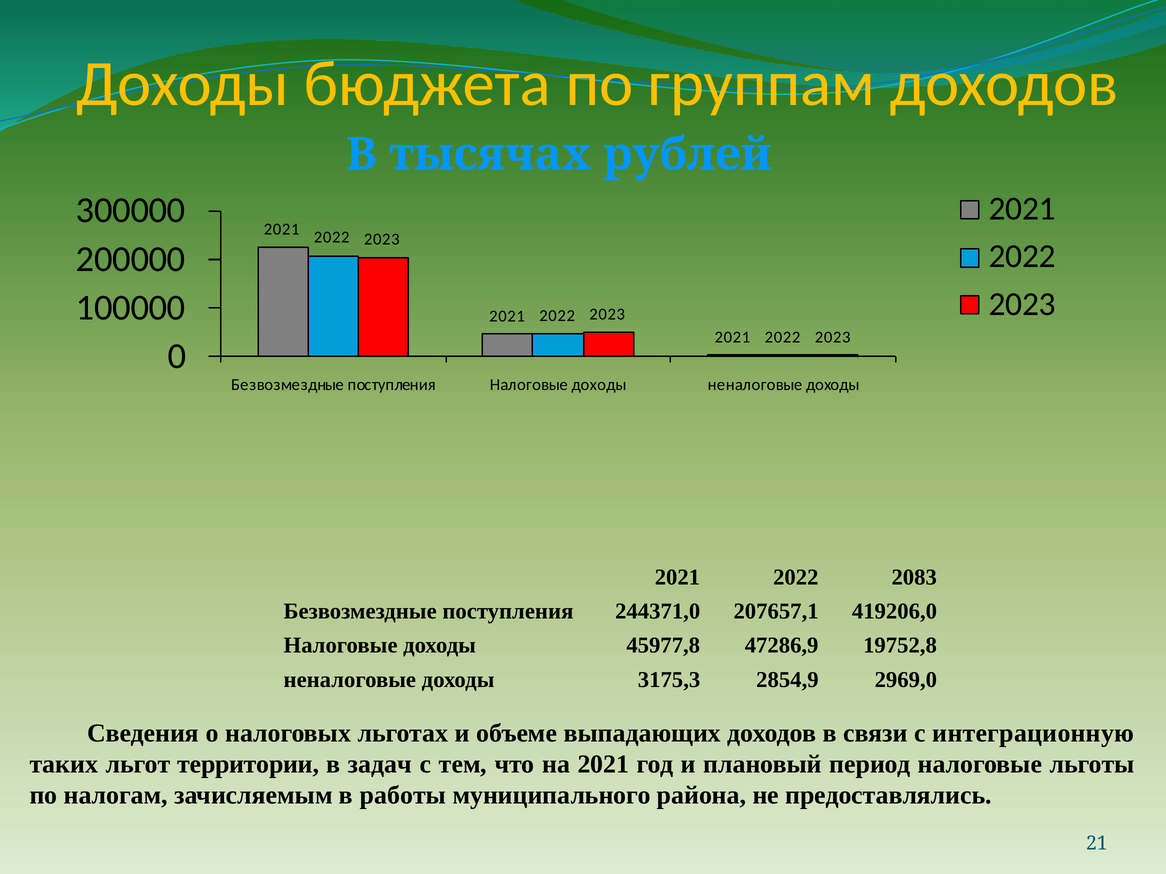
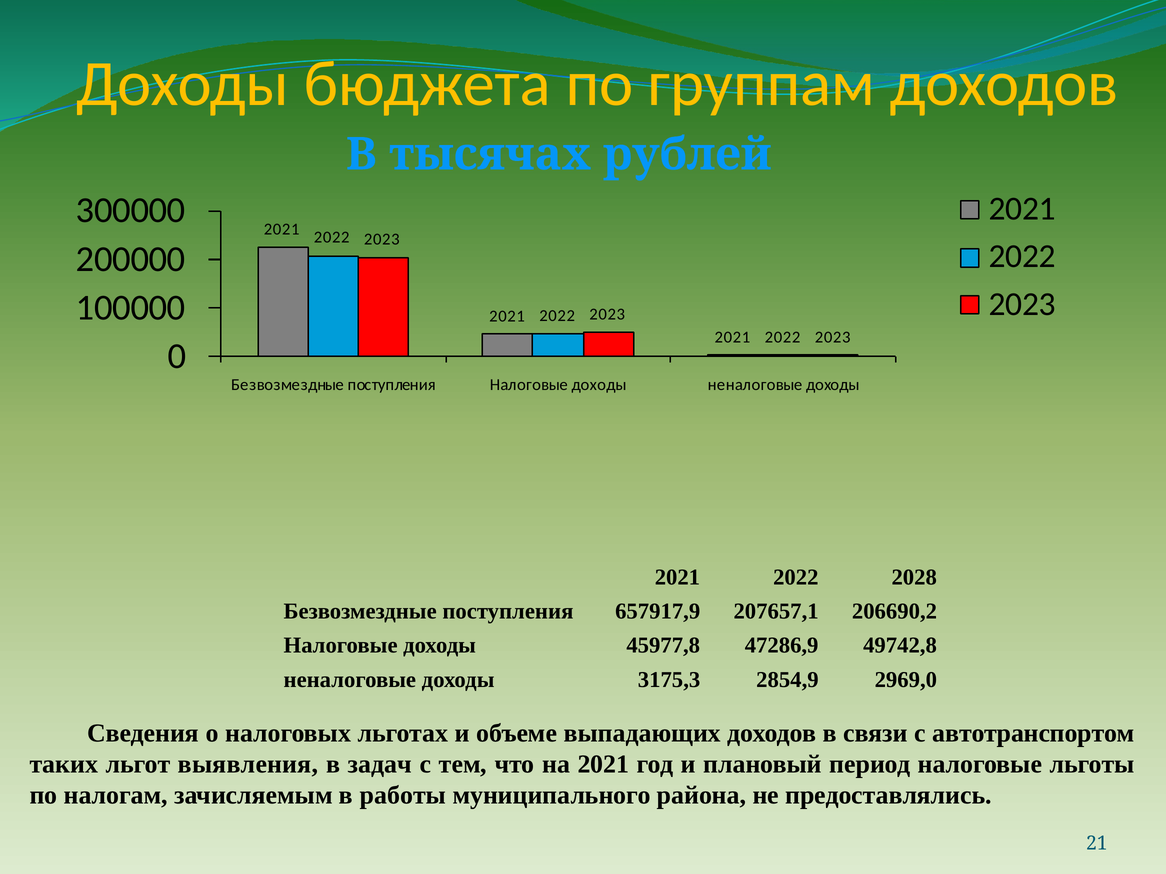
2083: 2083 -> 2028
244371,0: 244371,0 -> 657917,9
419206,0: 419206,0 -> 206690,2
19752,8: 19752,8 -> 49742,8
интеграционную: интеграционную -> автотранспортом
территории: территории -> выявления
